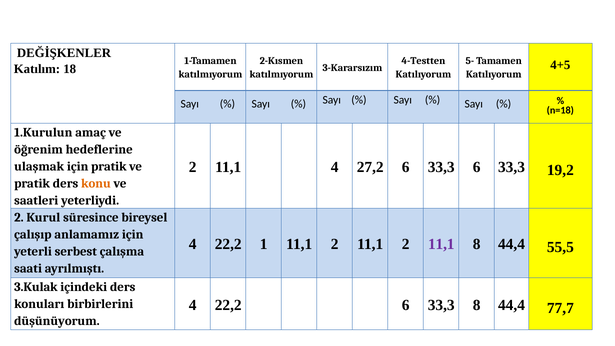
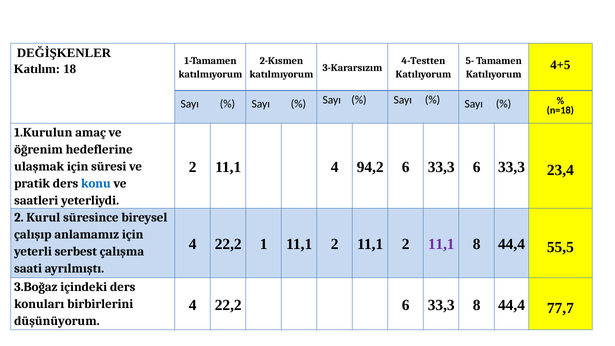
27,2: 27,2 -> 94,2
19,2: 19,2 -> 23,4
için pratik: pratik -> süresi
konu colour: orange -> blue
3.Kulak: 3.Kulak -> 3.Boğaz
